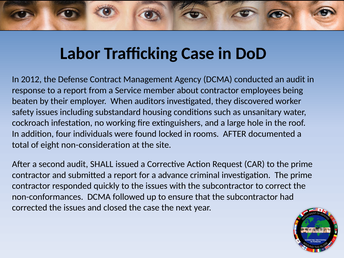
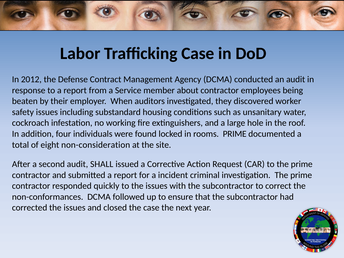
rooms AFTER: AFTER -> PRIME
advance: advance -> incident
